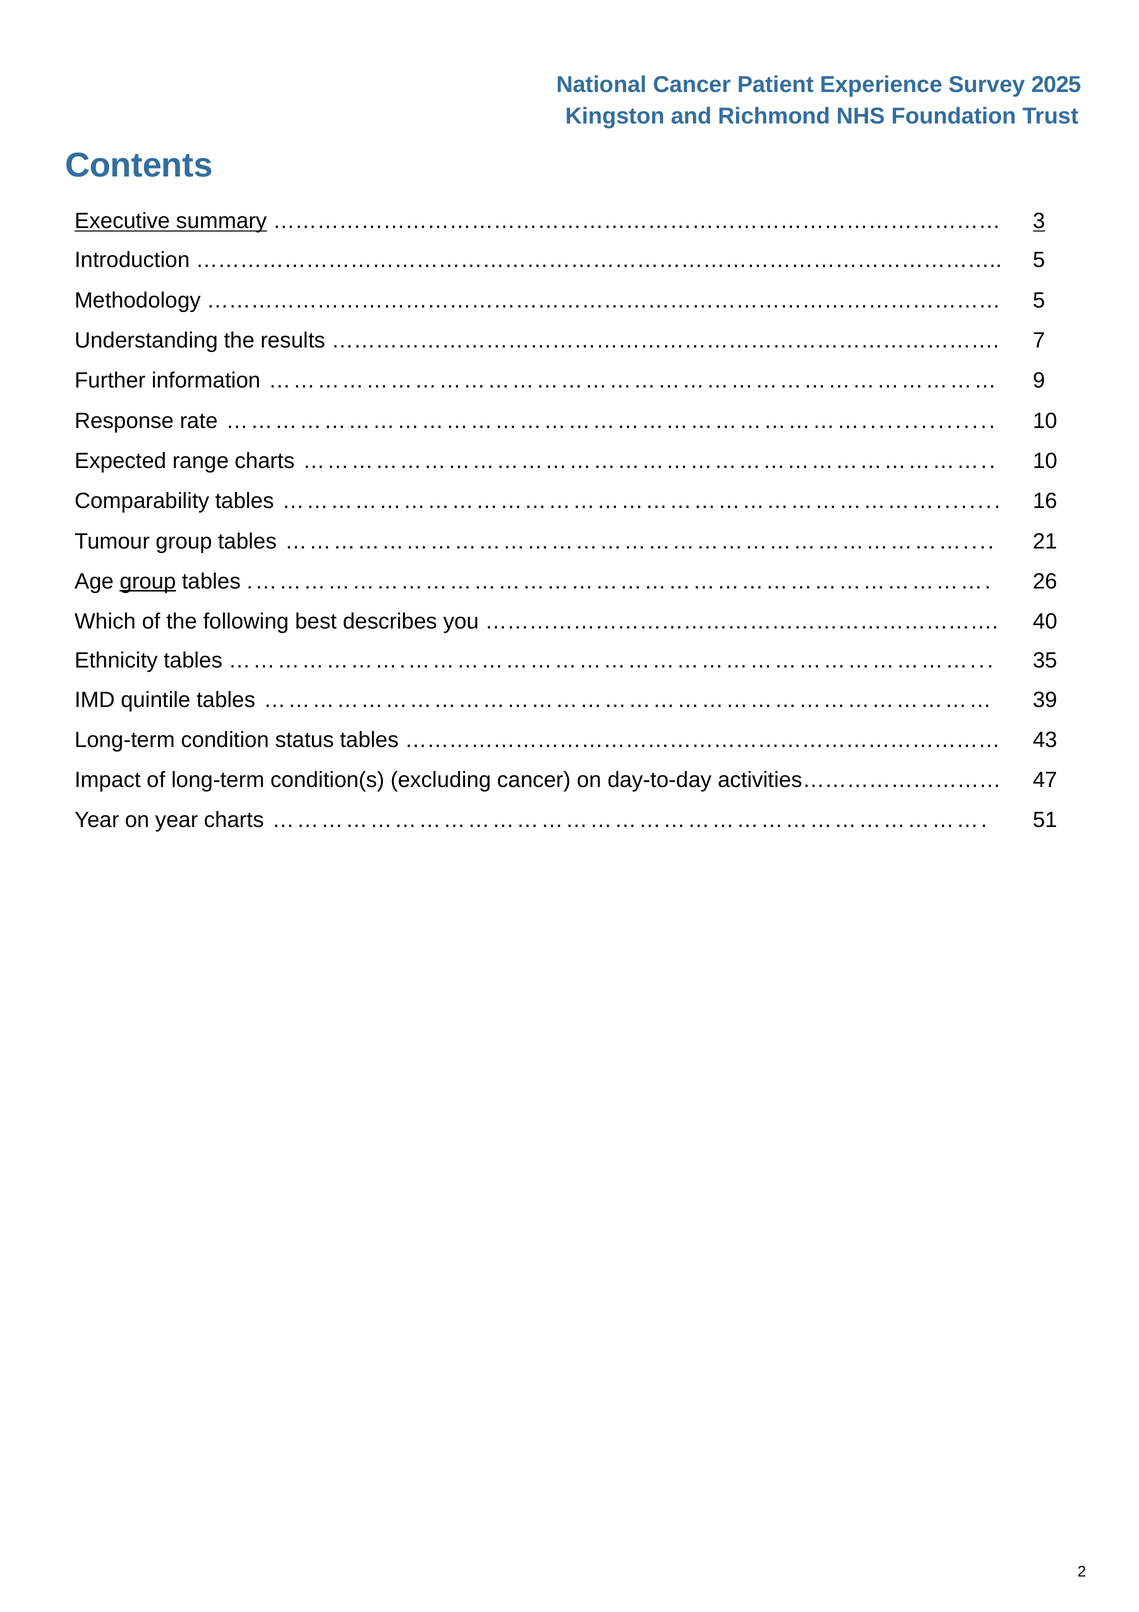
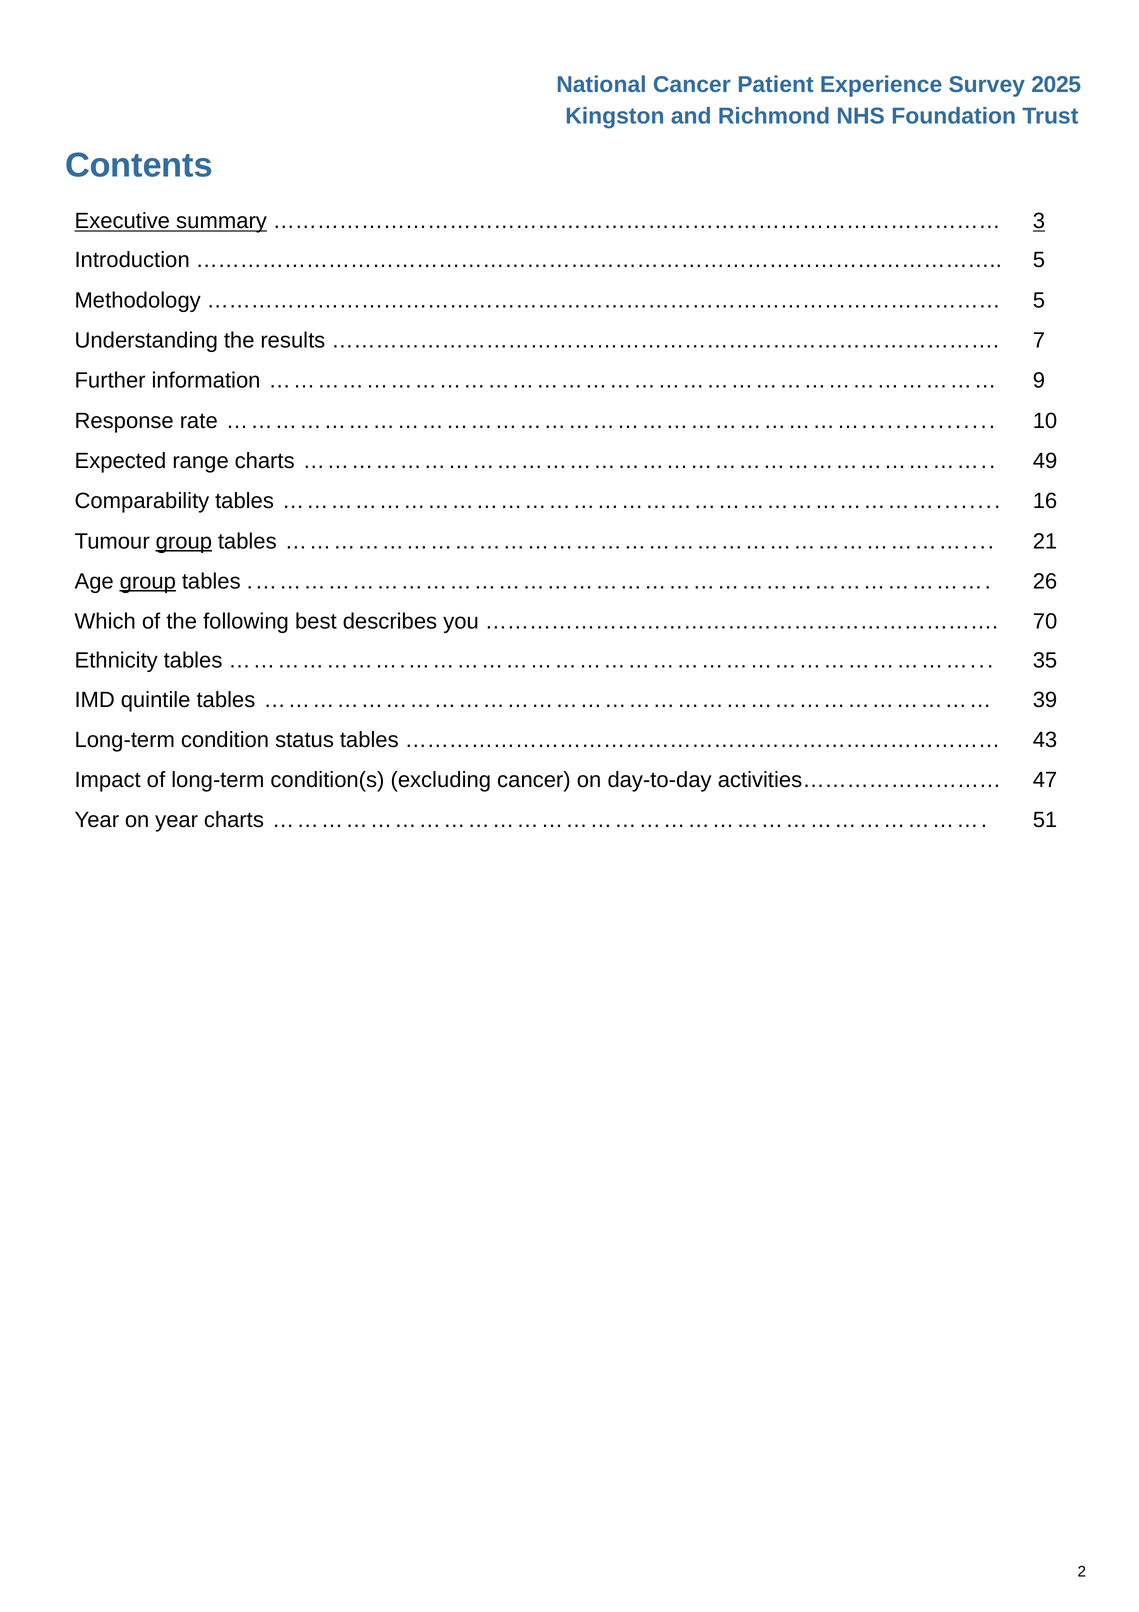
10 at (1045, 461): 10 -> 49
group at (184, 541) underline: none -> present
40: 40 -> 70
